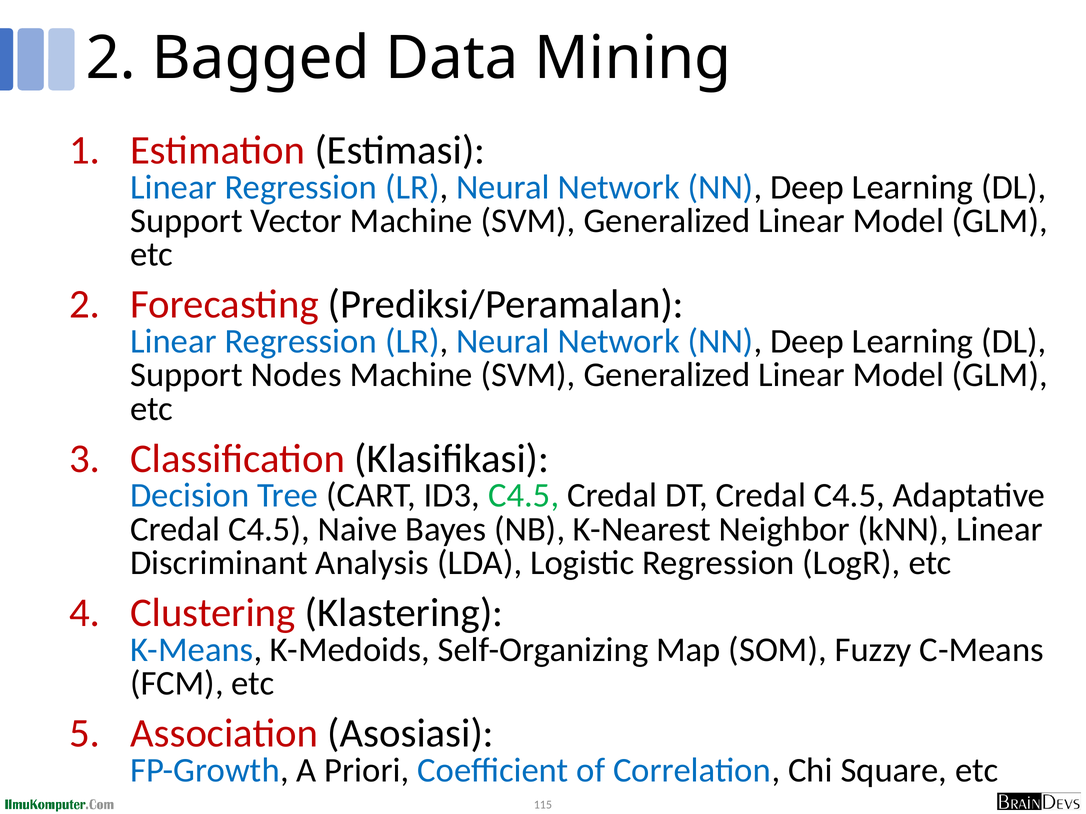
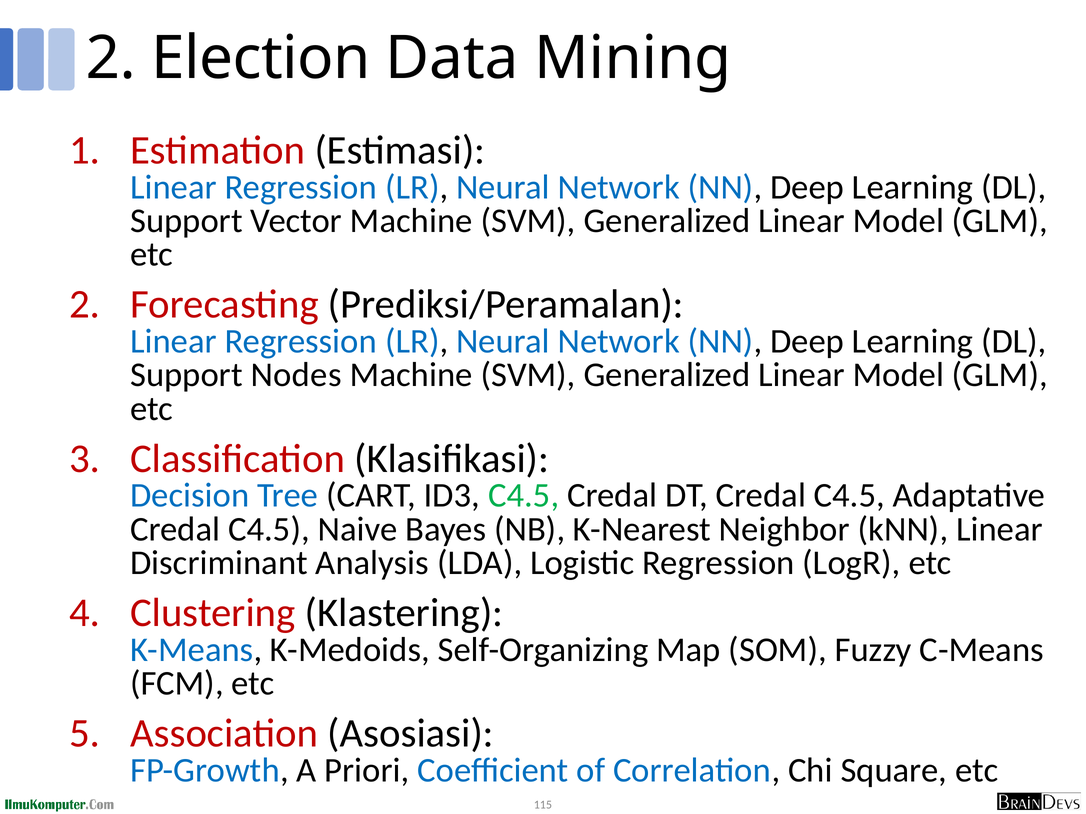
Bagged: Bagged -> Election
